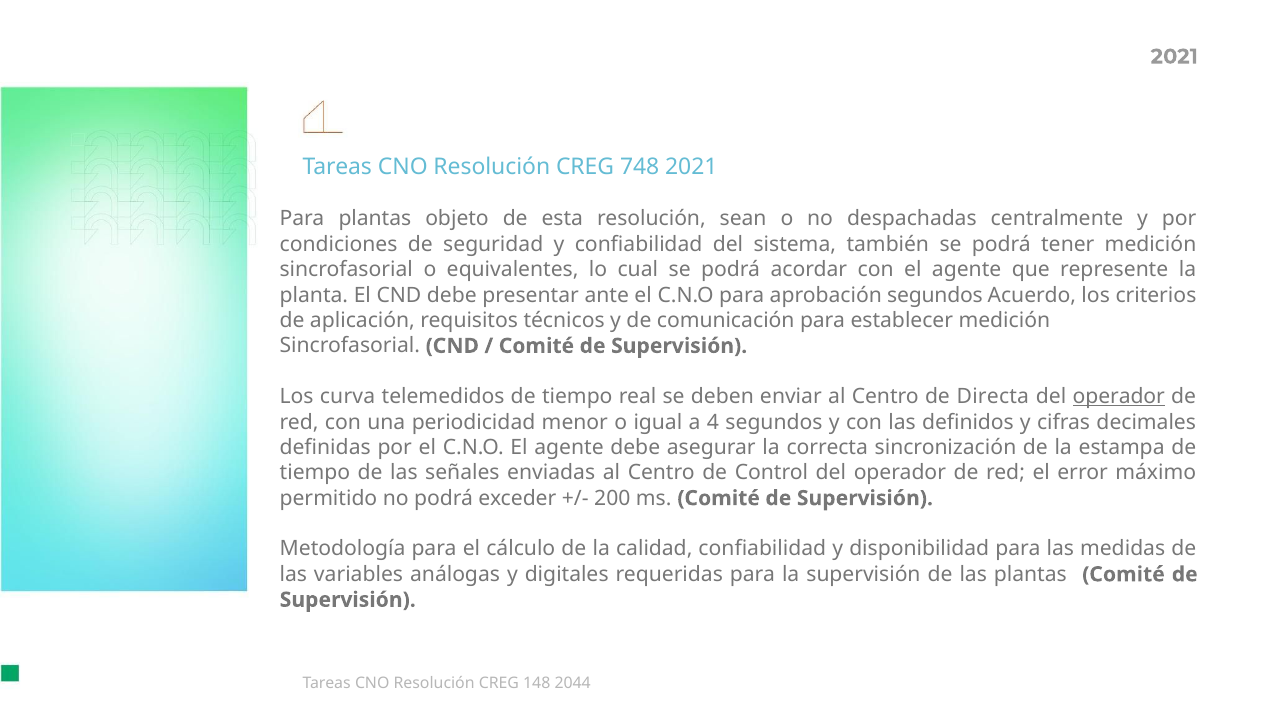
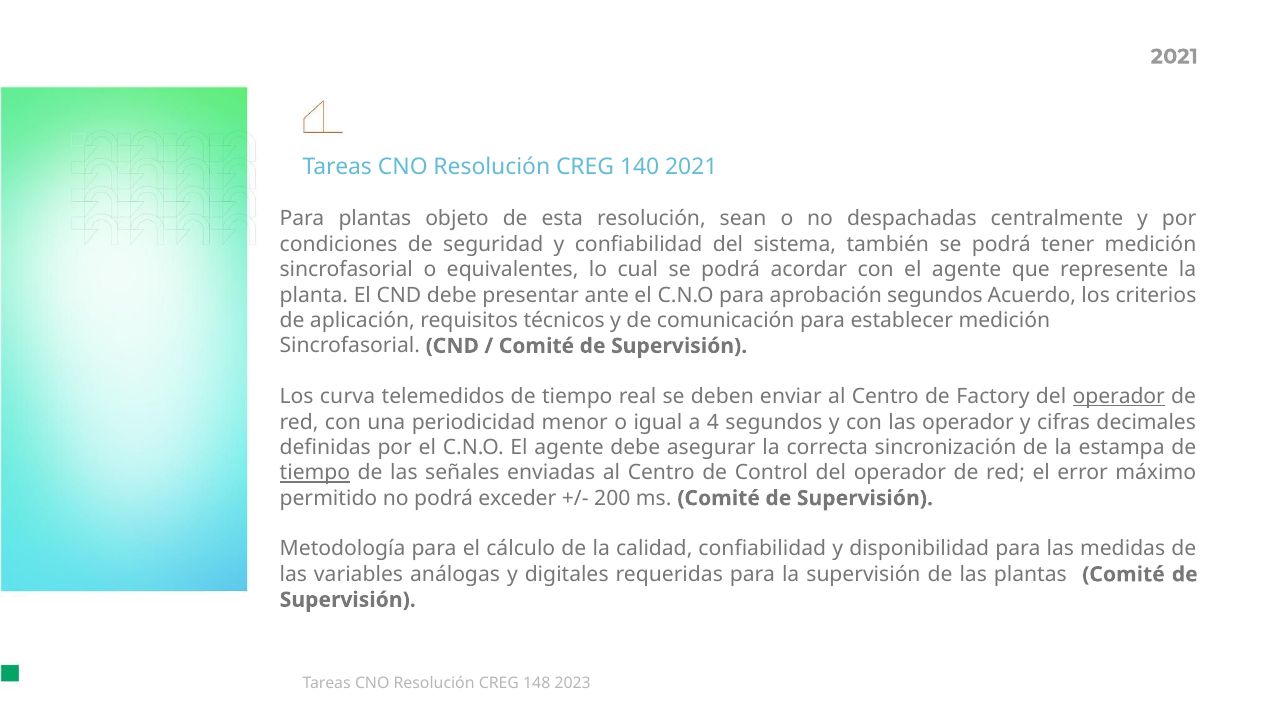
748: 748 -> 140
Directa: Directa -> Factory
las definidos: definidos -> operador
tiempo at (315, 473) underline: none -> present
2044: 2044 -> 2023
